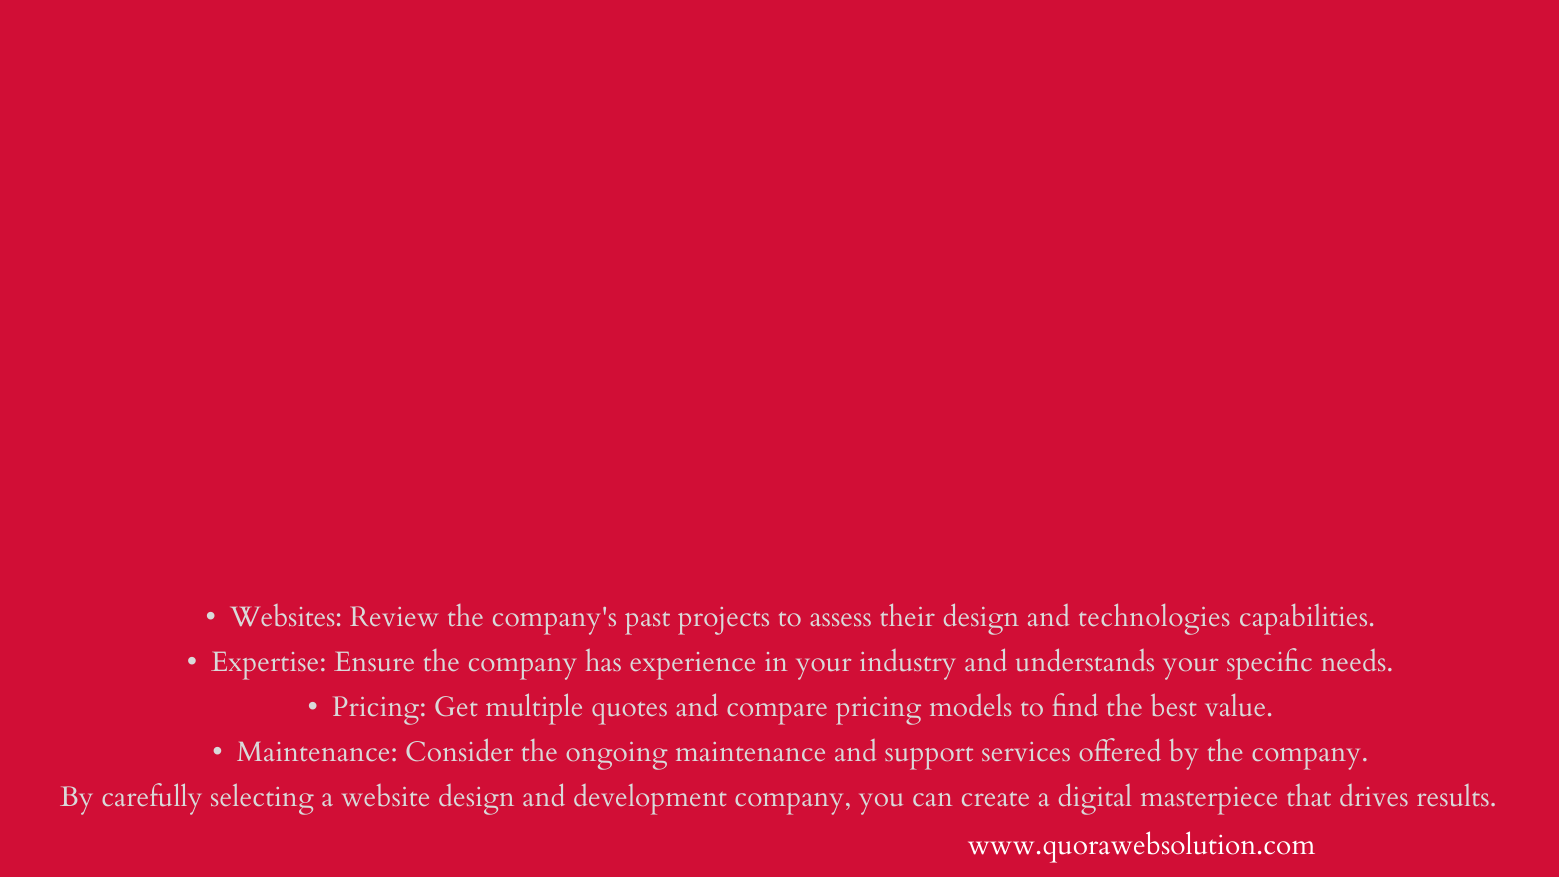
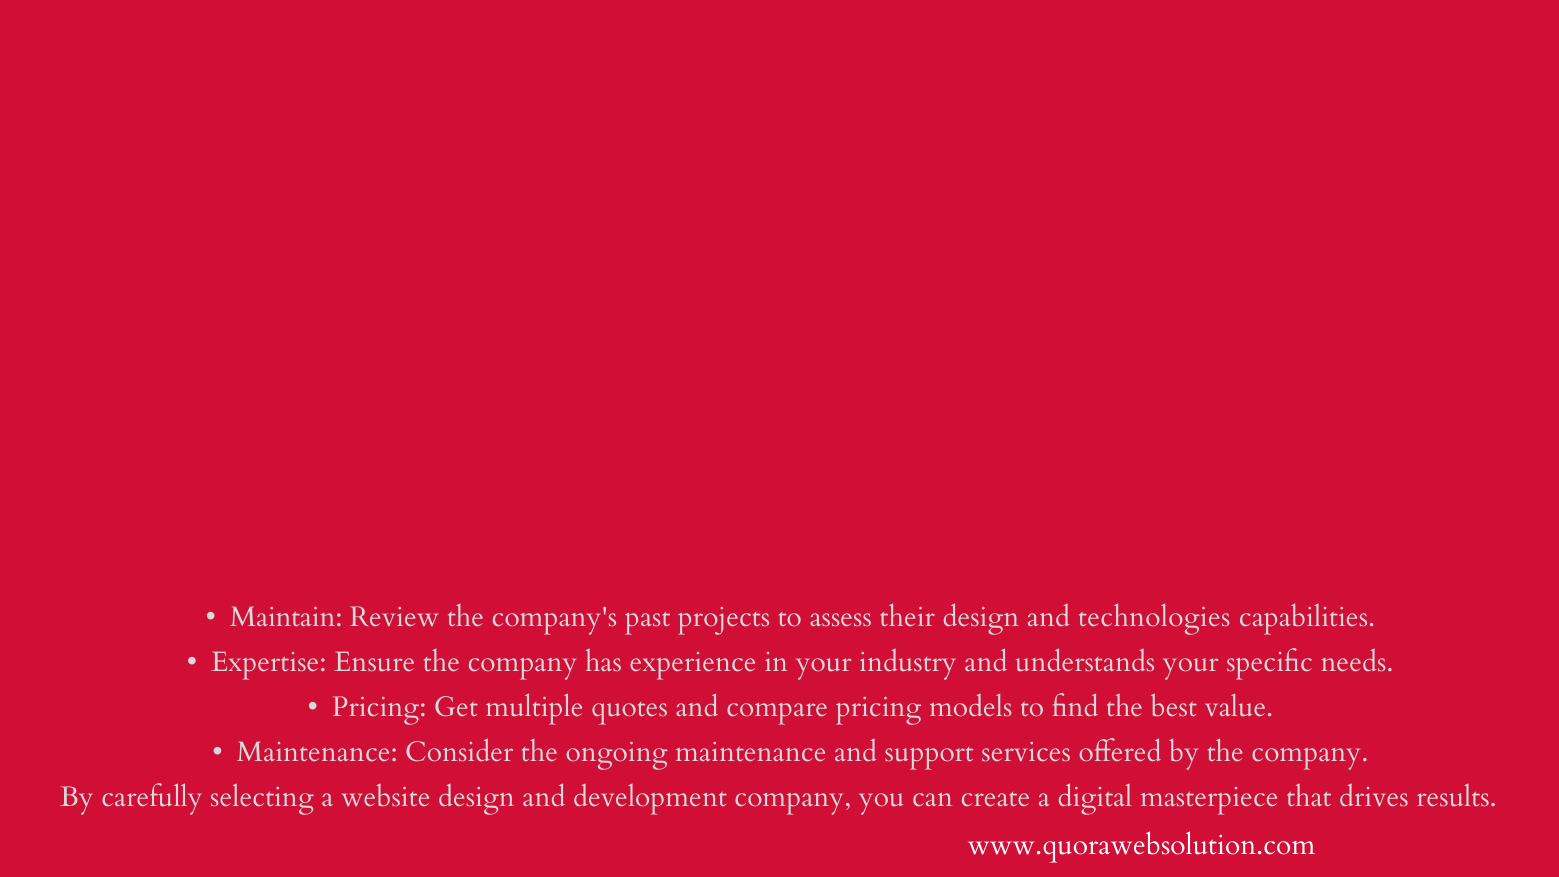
Websites: Websites -> Maintain
